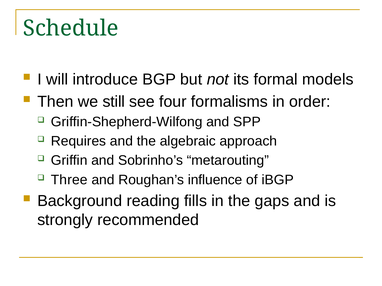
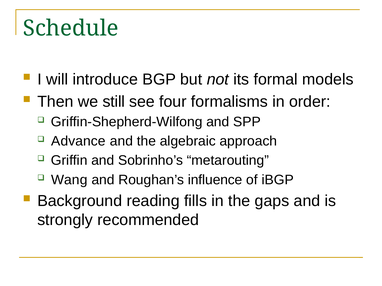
Requires: Requires -> Advance
Three: Three -> Wang
